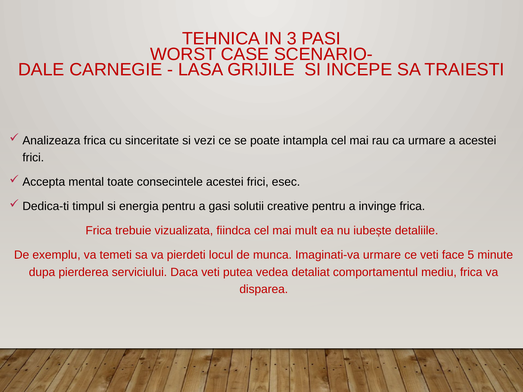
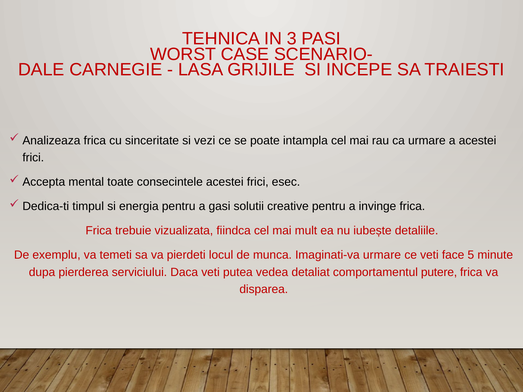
mediu: mediu -> putere
